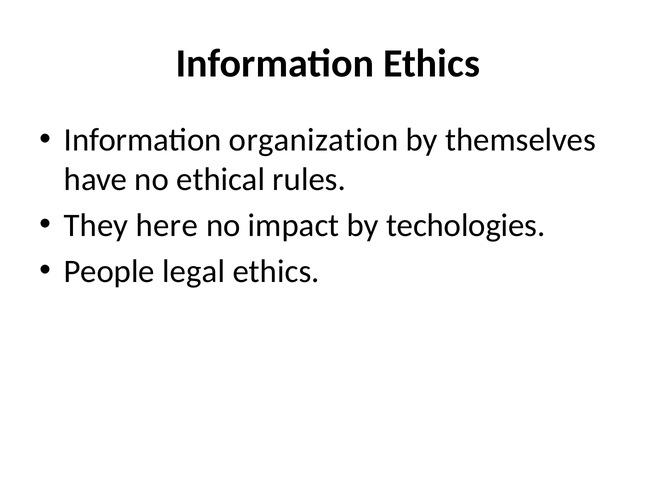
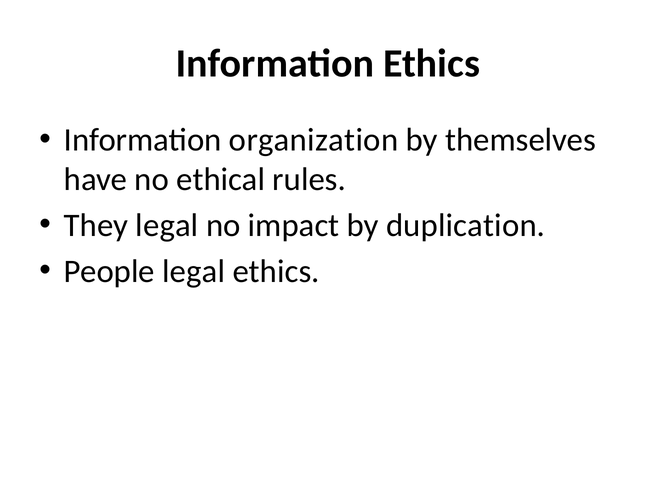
They here: here -> legal
techologies: techologies -> duplication
